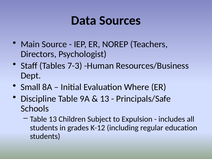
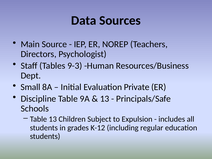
7-3: 7-3 -> 9-3
Where: Where -> Private
